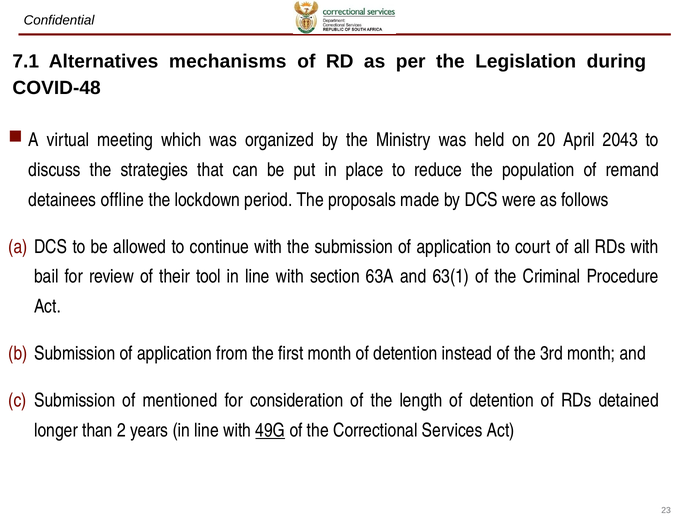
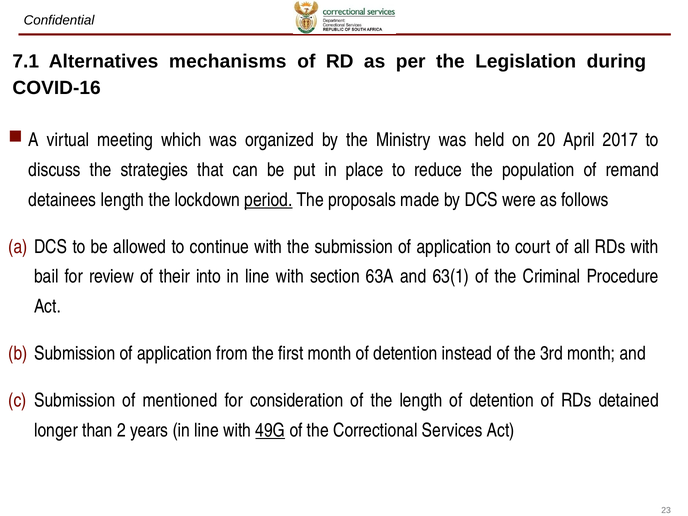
COVID-48: COVID-48 -> COVID-16
2043: 2043 -> 2017
detainees offline: offline -> length
period underline: none -> present
tool: tool -> into
